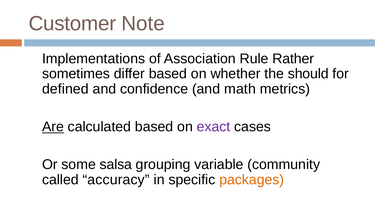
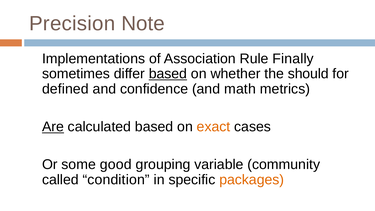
Customer: Customer -> Precision
Rather: Rather -> Finally
based at (168, 74) underline: none -> present
exact colour: purple -> orange
salsa: salsa -> good
accuracy: accuracy -> condition
